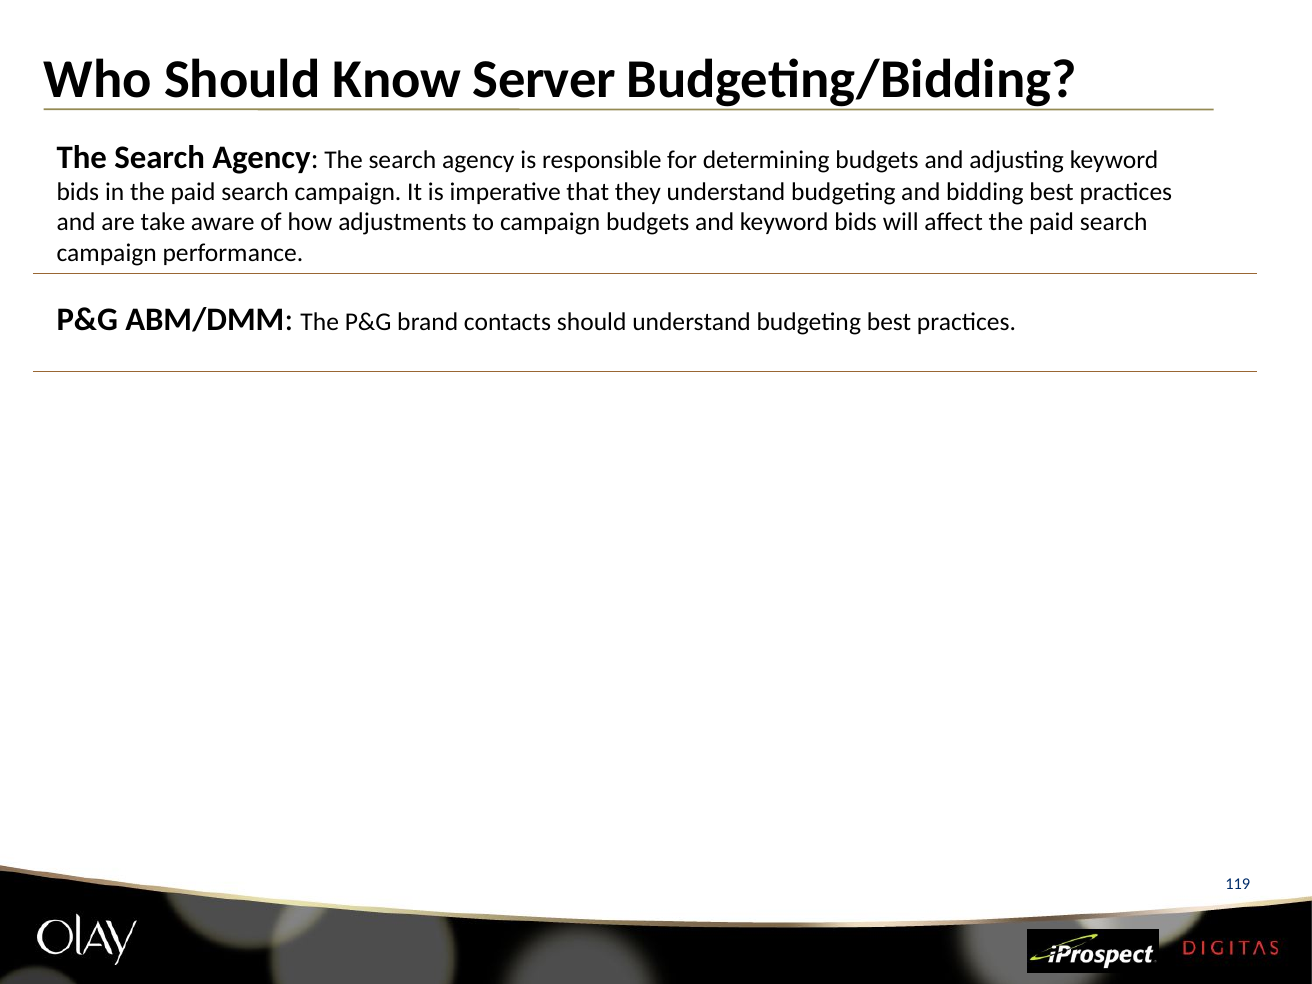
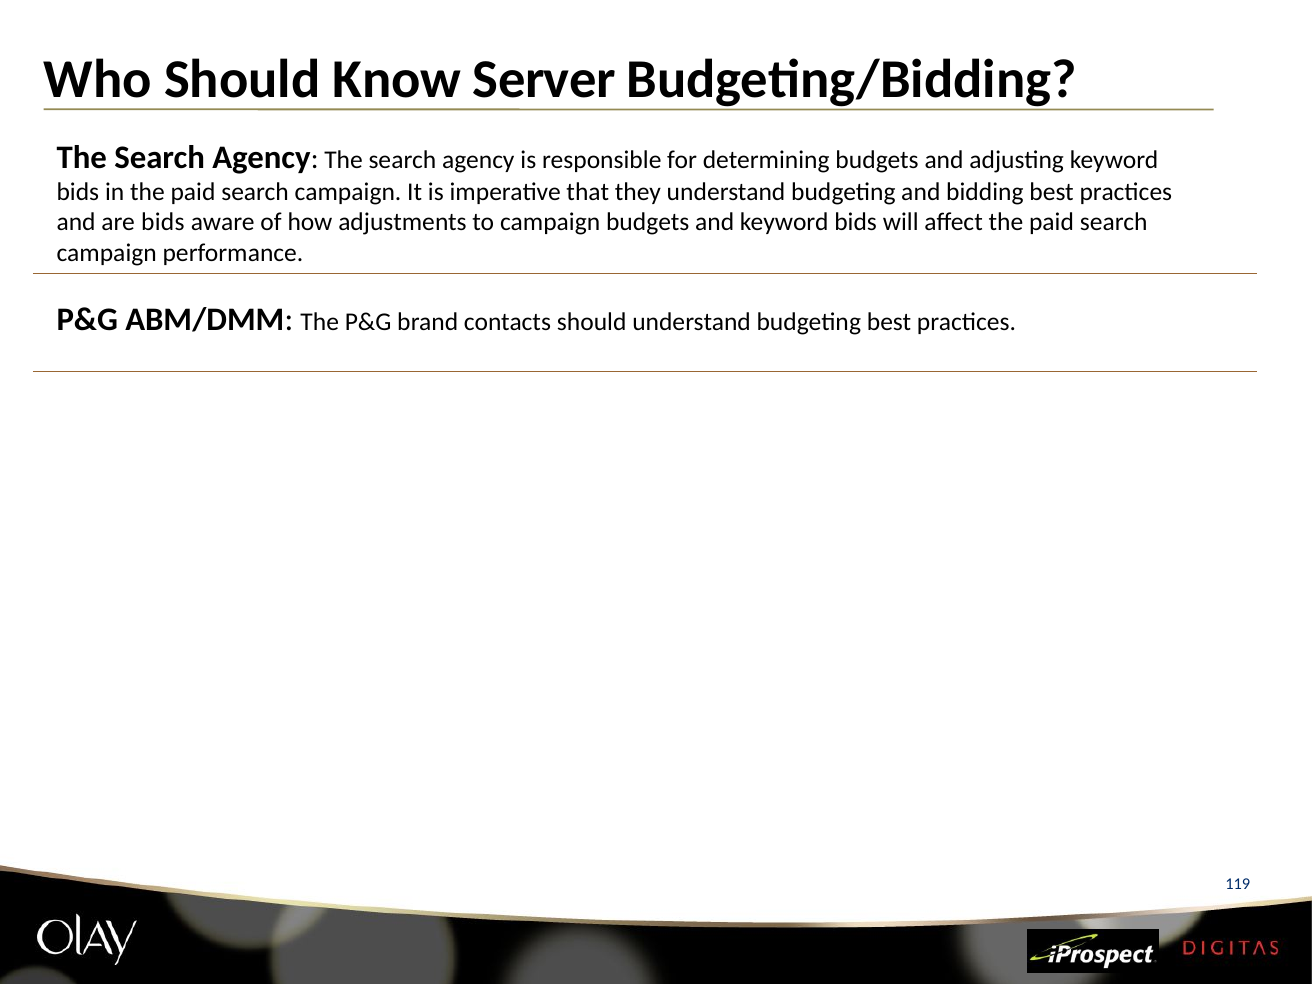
are take: take -> bids
